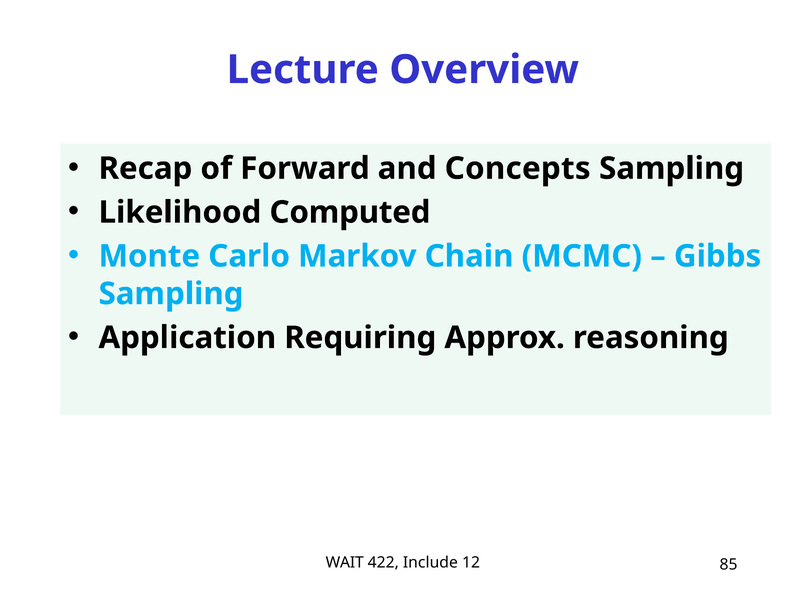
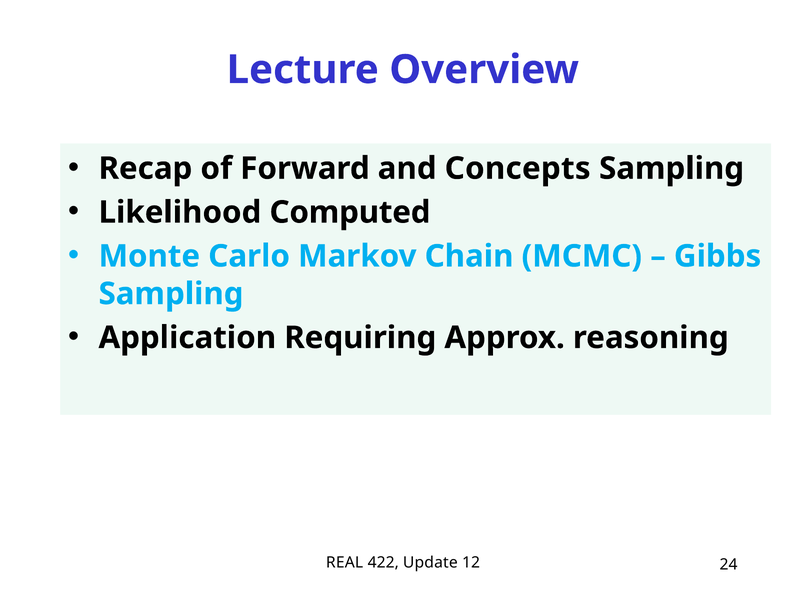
WAIT: WAIT -> REAL
Include: Include -> Update
85: 85 -> 24
